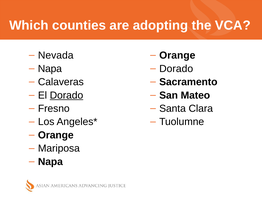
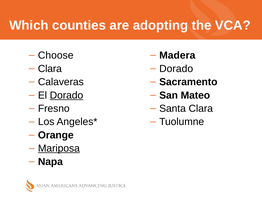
Nevada: Nevada -> Choose
Orange at (177, 55): Orange -> Madera
Napa at (50, 68): Napa -> Clara
Mariposa underline: none -> present
